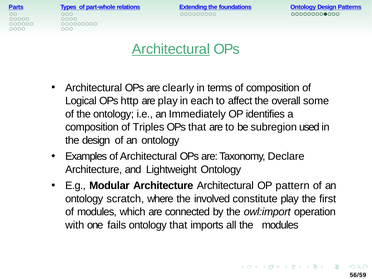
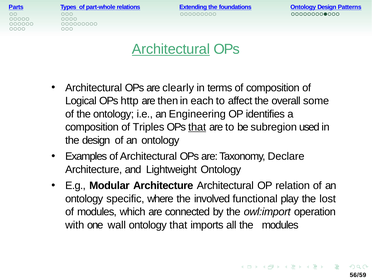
are play: play -> then
Immediately: Immediately -> Engineering
that at (197, 127) underline: none -> present
pattern: pattern -> relation
scratch: scratch -> specific
constitute: constitute -> functional
first: first -> lost
fails: fails -> wall
